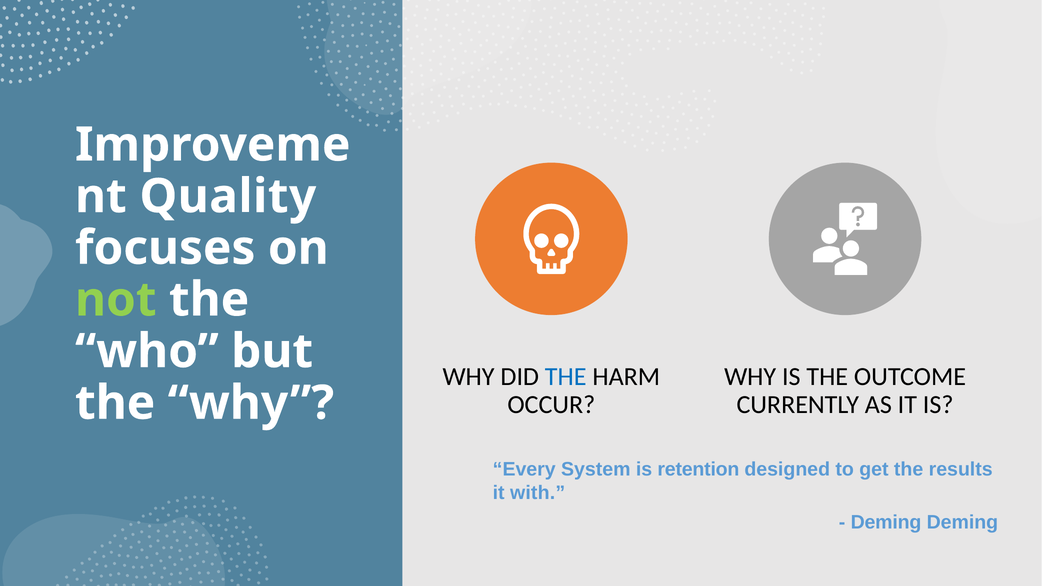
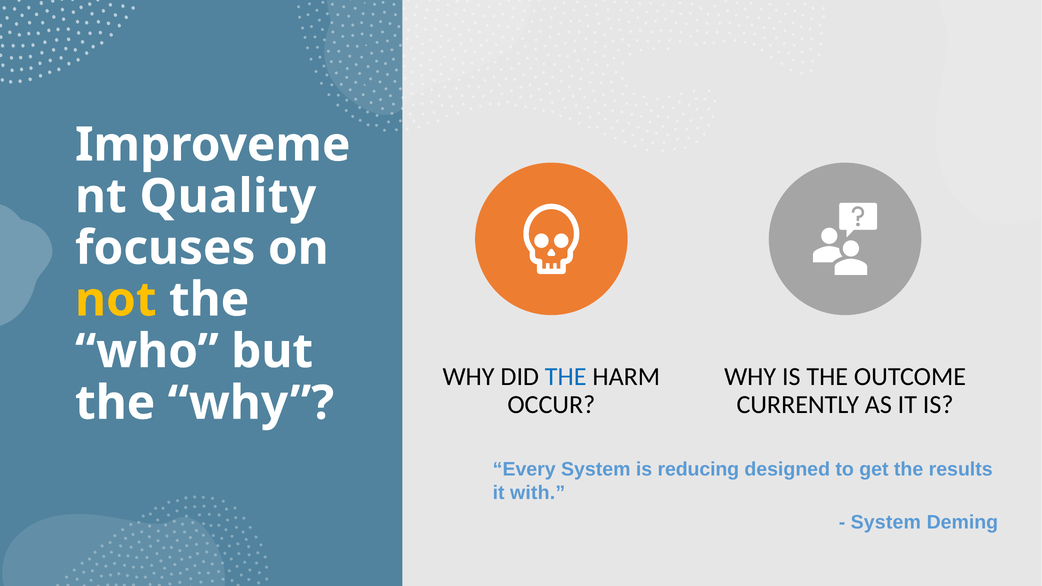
not colour: light green -> yellow
retention: retention -> reducing
Deming at (886, 523): Deming -> System
